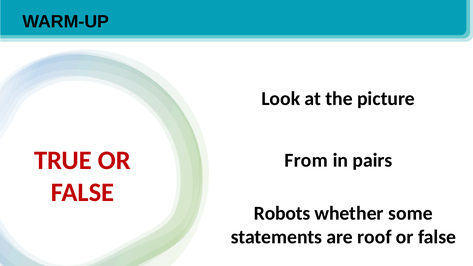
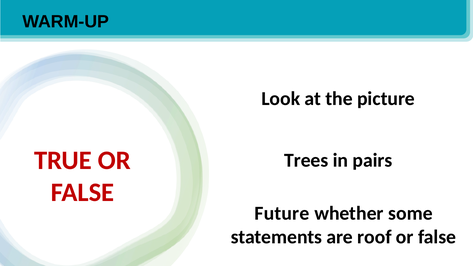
From: From -> Trees
Robots: Robots -> Future
